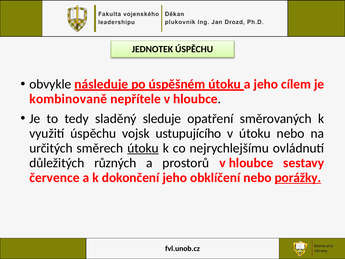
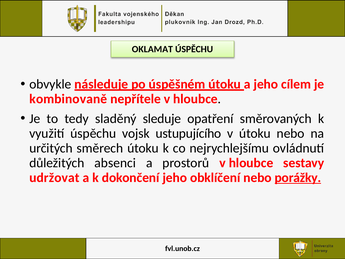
JEDNOTEK: JEDNOTEK -> OKLAMAT
útoku at (143, 148) underline: present -> none
různých: různých -> absenci
července: července -> udržovat
